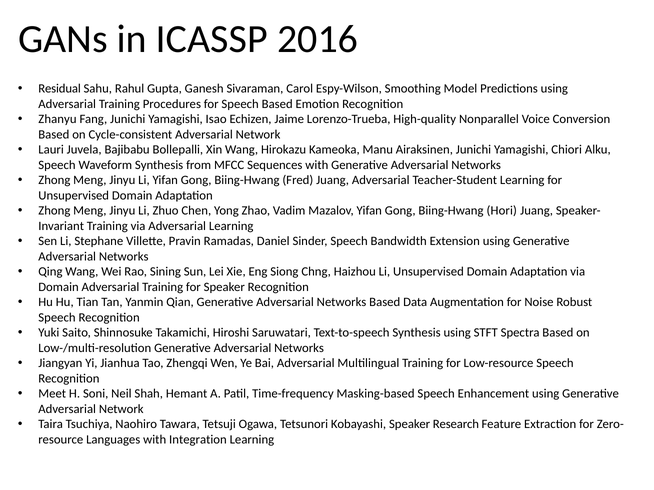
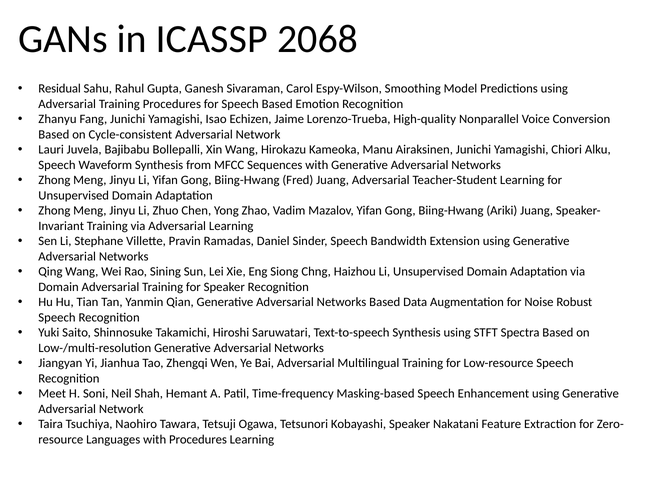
2016: 2016 -> 2068
Hori: Hori -> Ariki
Research: Research -> Nakatani
with Integration: Integration -> Procedures
